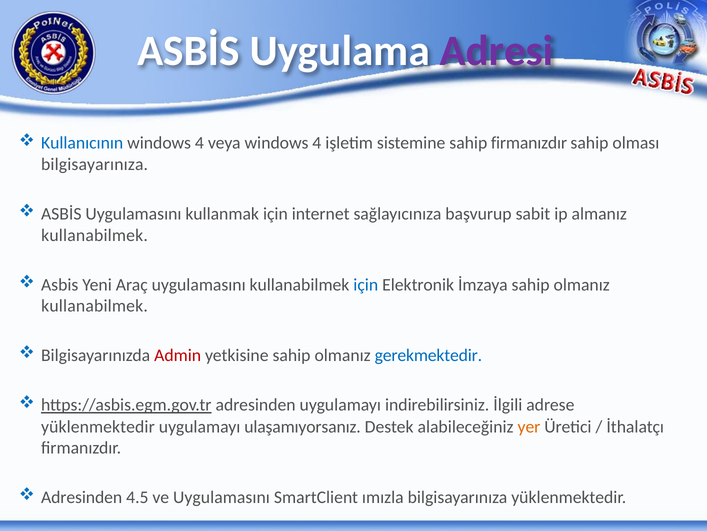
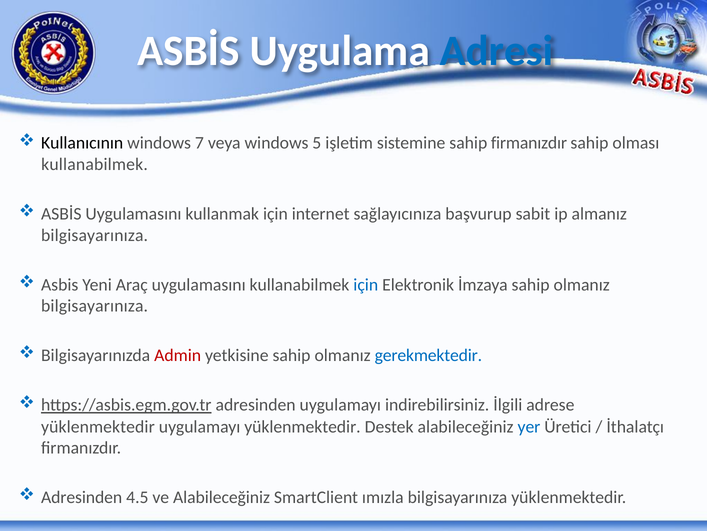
Adresi colour: purple -> blue
Kullanıcının colour: blue -> black
4 at (199, 143): 4 -> 7
veya windows 4: 4 -> 5
bilgisayarınıza at (95, 164): bilgisayarınıza -> kullanabilmek
kullanabilmek at (95, 235): kullanabilmek -> bilgisayarınıza
kullanabilmek at (95, 306): kullanabilmek -> bilgisayarınıza
uygulamayı ulaşamıyorsanız: ulaşamıyorsanız -> yüklenmektedir
yer colour: orange -> blue
ve Uygulamasını: Uygulamasını -> Alabileceğiniz
